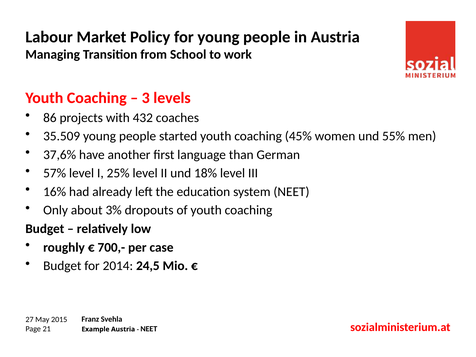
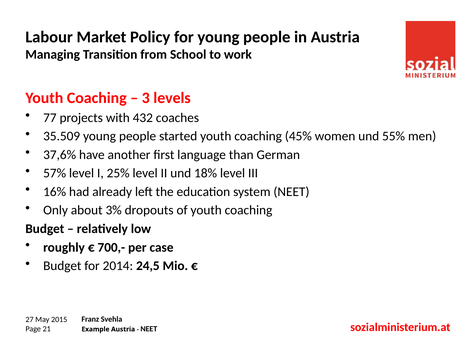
86: 86 -> 77
